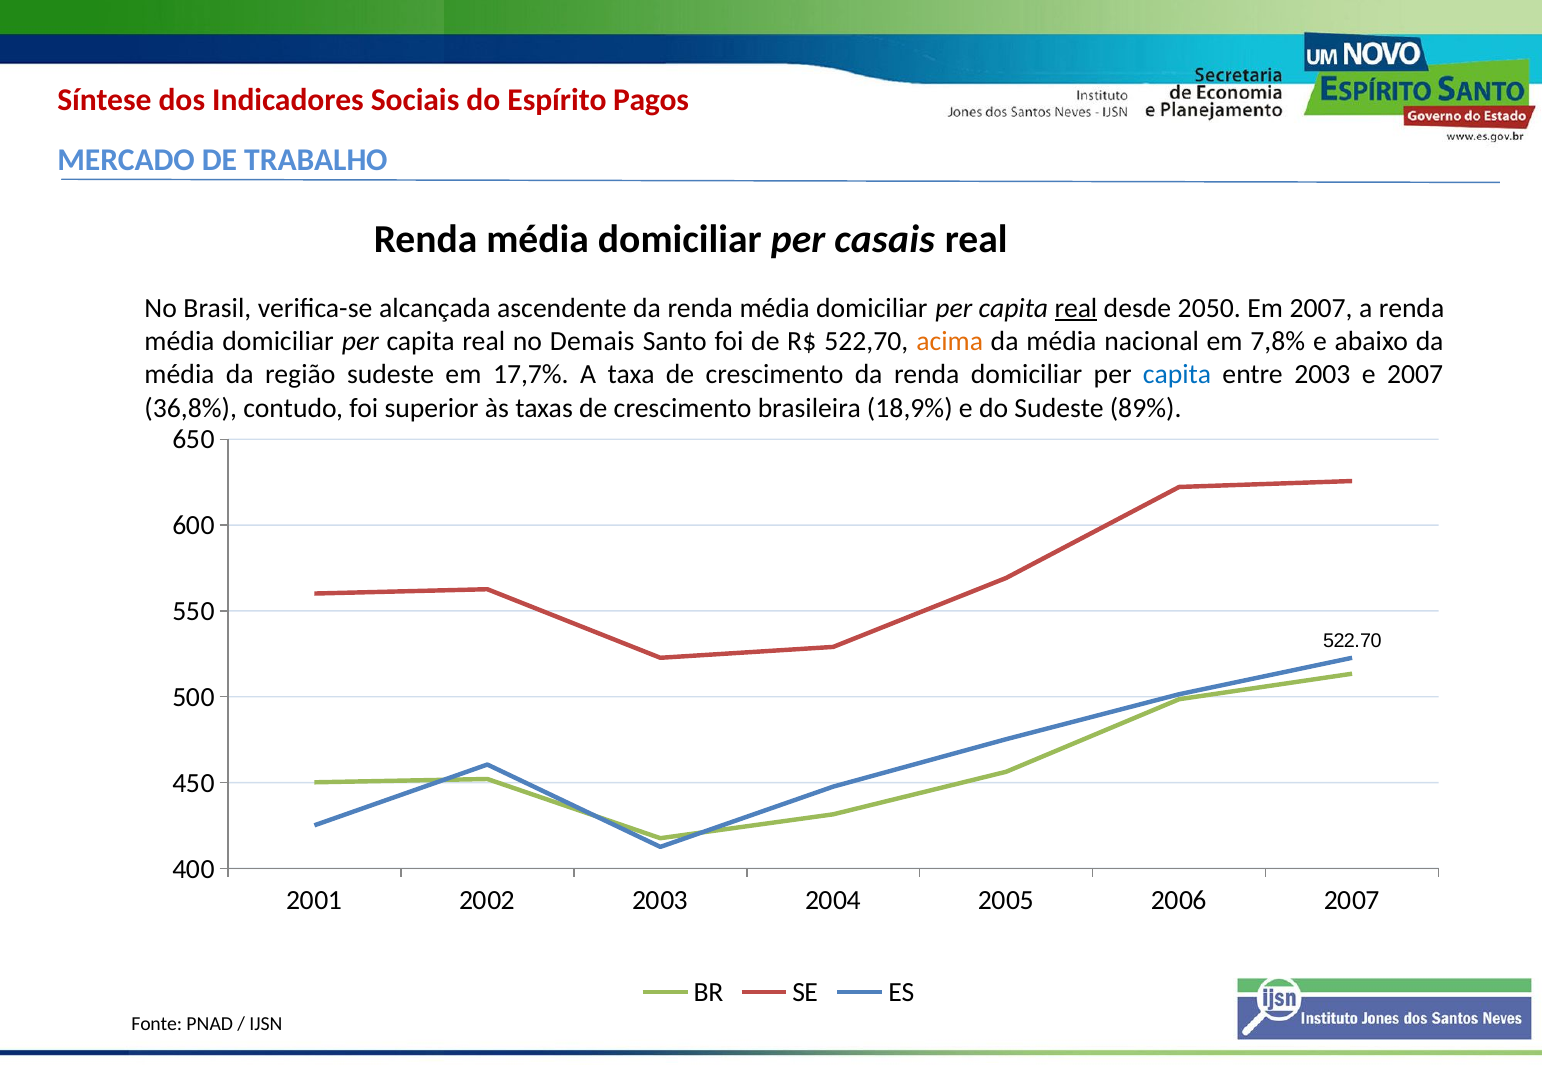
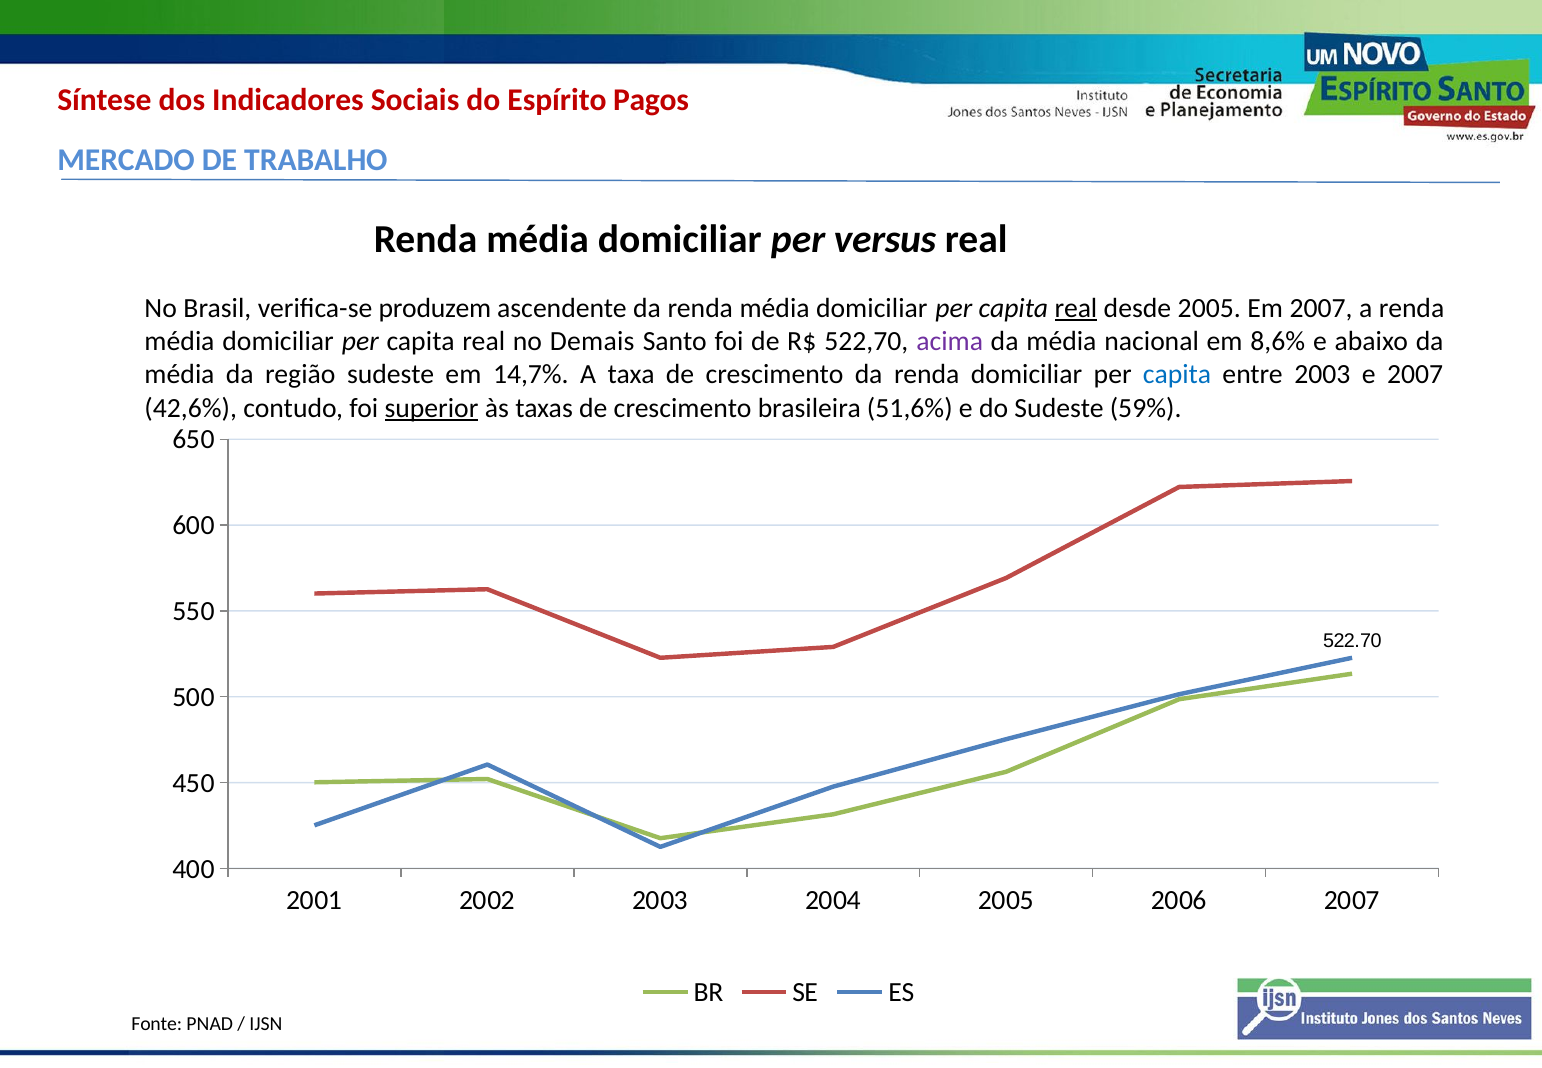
casais: casais -> versus
alcançada: alcançada -> produzem
desde 2050: 2050 -> 2005
acima colour: orange -> purple
7,8%: 7,8% -> 8,6%
17,7%: 17,7% -> 14,7%
36,8%: 36,8% -> 42,6%
superior underline: none -> present
18,9%: 18,9% -> 51,6%
89%: 89% -> 59%
